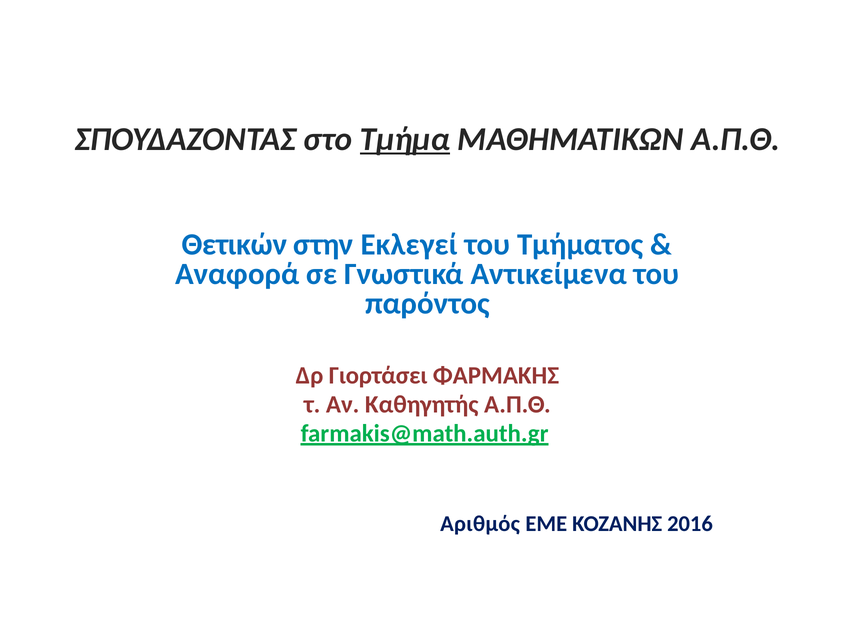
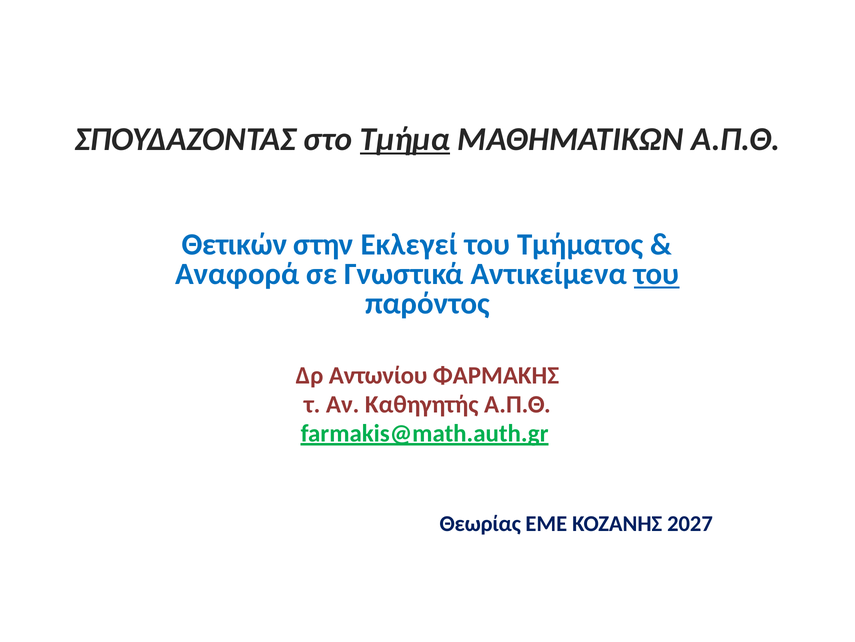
του at (657, 274) underline: none -> present
Γιορτάσει: Γιορτάσει -> Αντωνίου
Αριθμός: Αριθμός -> Θεωρίας
2016: 2016 -> 2027
